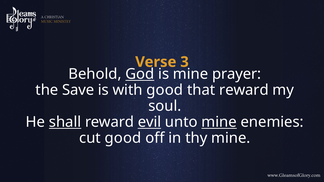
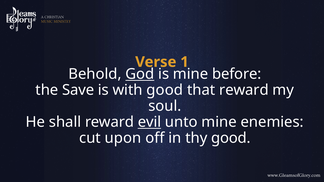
3: 3 -> 1
prayer: prayer -> before
shall underline: present -> none
mine at (219, 122) underline: present -> none
cut good: good -> upon
thy mine: mine -> good
